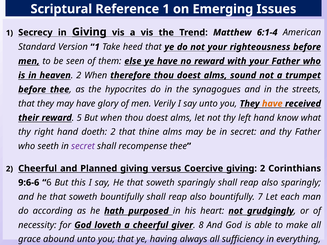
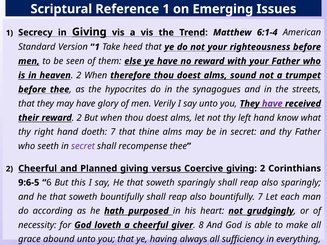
have at (272, 104) colour: orange -> purple
5 at (79, 118): 5 -> 2
doeth 2: 2 -> 7
9:6-6: 9:6-6 -> 9:6-5
